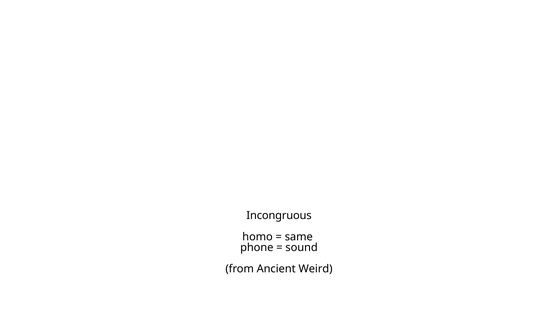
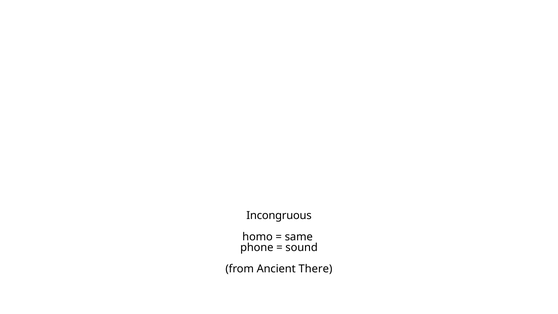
Weird: Weird -> There
